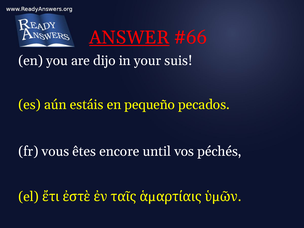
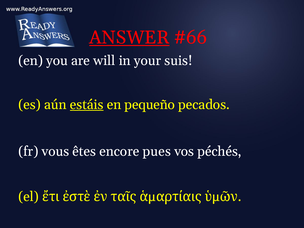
dijo: dijo -> will
estáis underline: none -> present
until: until -> pues
